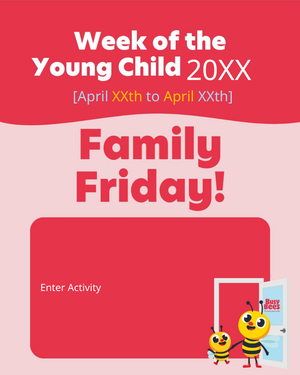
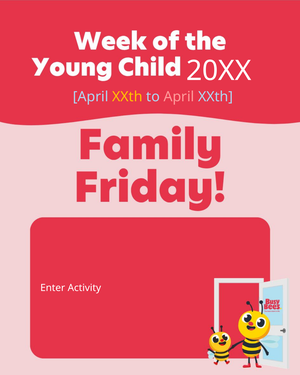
April at (179, 97) colour: yellow -> pink
